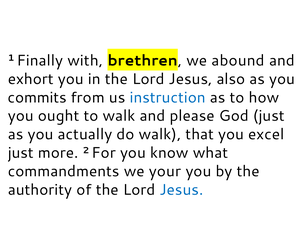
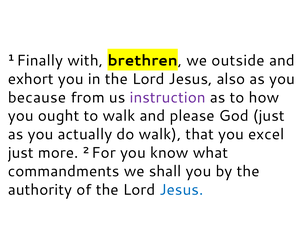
abound: abound -> outside
commits: commits -> because
instruction colour: blue -> purple
your: your -> shall
